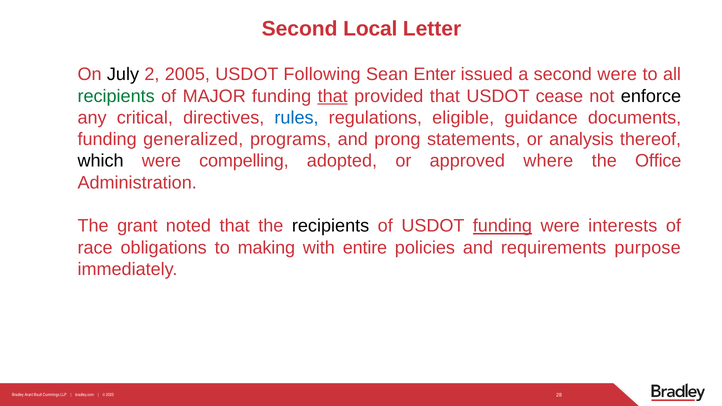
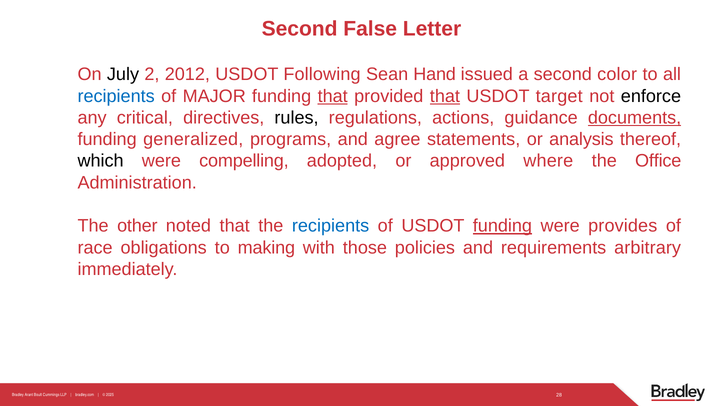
Local: Local -> False
2005: 2005 -> 2012
Enter: Enter -> Hand
second were: were -> color
recipients at (116, 96) colour: green -> blue
that at (445, 96) underline: none -> present
cease: cease -> target
rules colour: blue -> black
eligible: eligible -> actions
documents underline: none -> present
prong: prong -> agree
grant: grant -> other
recipients at (331, 226) colour: black -> blue
interests: interests -> provides
entire: entire -> those
purpose: purpose -> arbitrary
